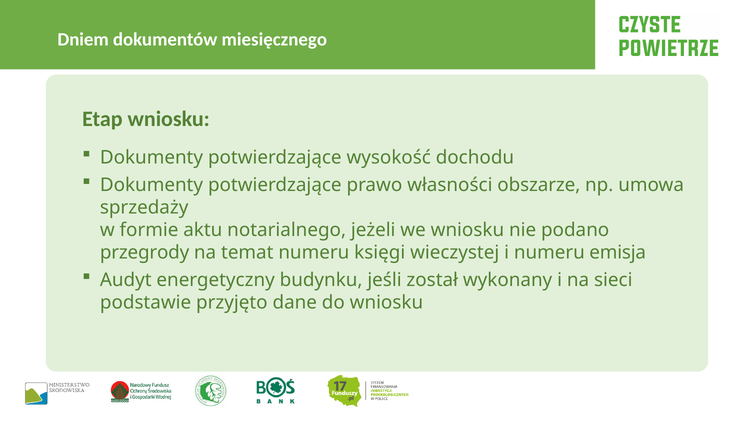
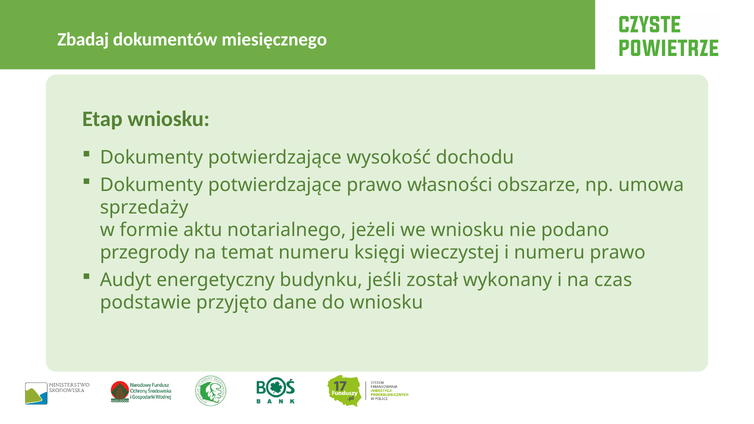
Dniem: Dniem -> Zbadaj
numeru emisja: emisja -> prawo
sieci: sieci -> czas
